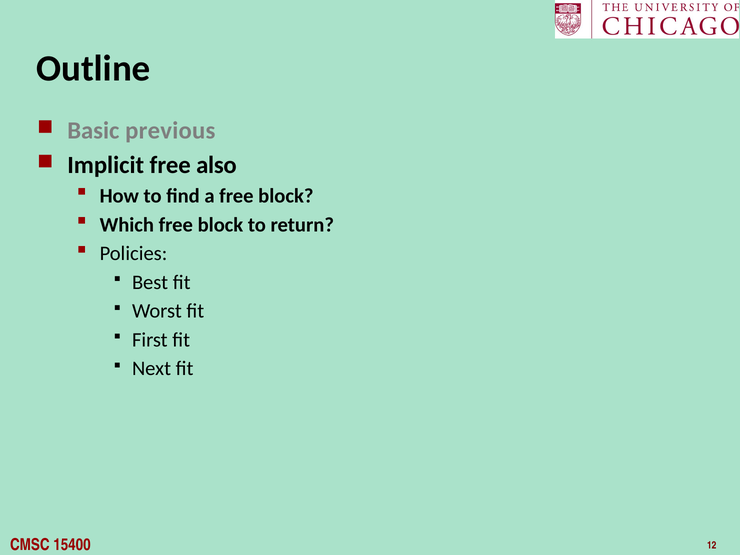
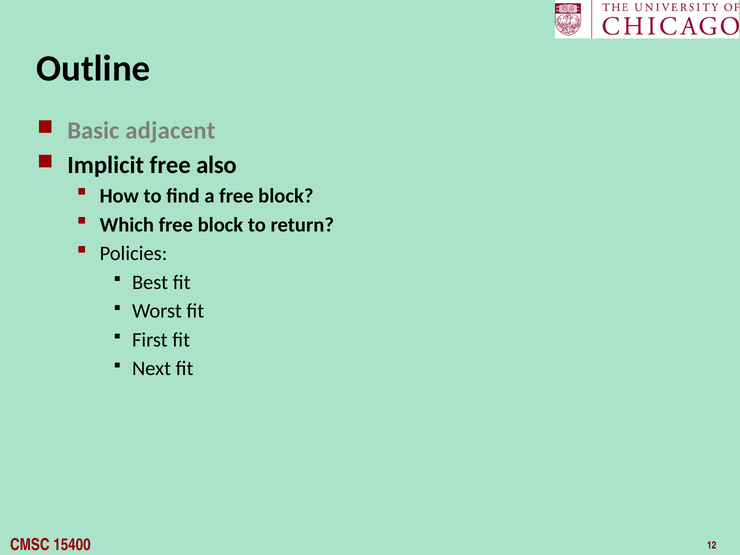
previous: previous -> adjacent
